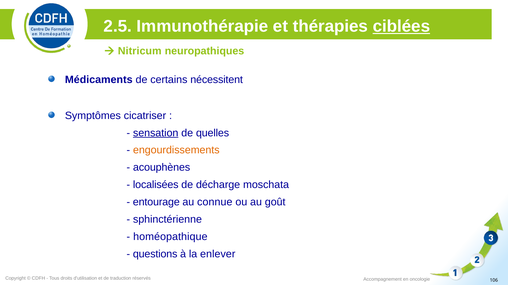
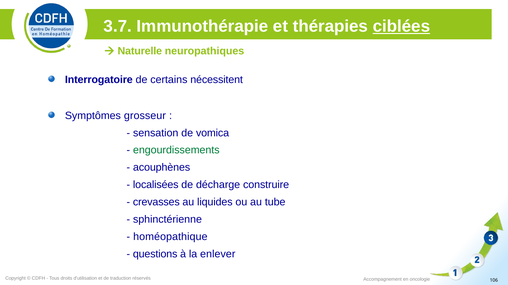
2.5: 2.5 -> 3.7
Nitricum: Nitricum -> Naturelle
Médicaments: Médicaments -> Interrogatoire
cicatriser: cicatriser -> grosseur
sensation underline: present -> none
quelles: quelles -> vomica
engourdissements colour: orange -> green
moschata: moschata -> construire
entourage: entourage -> crevasses
connue: connue -> liquides
goût: goût -> tube
